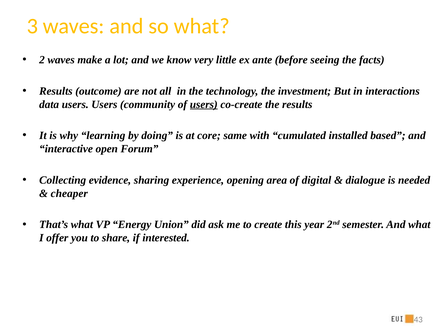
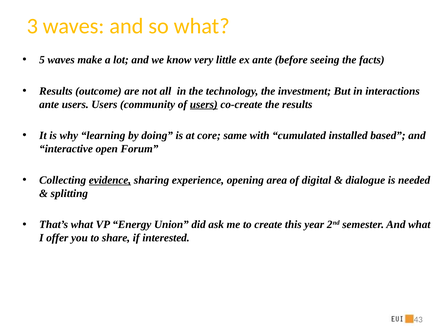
2: 2 -> 5
data at (49, 104): data -> ante
evidence underline: none -> present
cheaper: cheaper -> splitting
